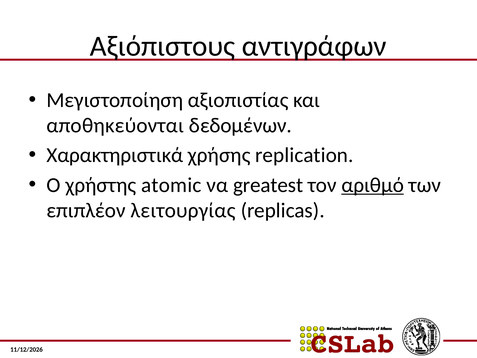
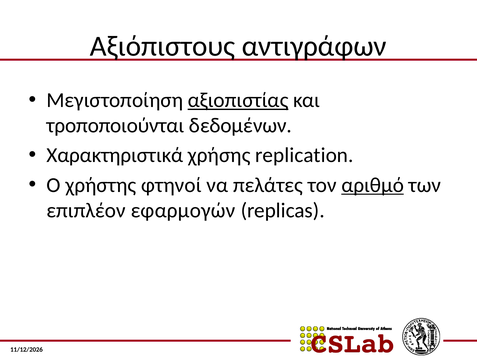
αξιοπιστίας underline: none -> present
αποθηκεύονται: αποθηκεύονται -> τροποποιούνται
atomic: atomic -> φτηνοί
greatest: greatest -> πελάτες
λειτουργίας: λειτουργίας -> εφαρμογών
